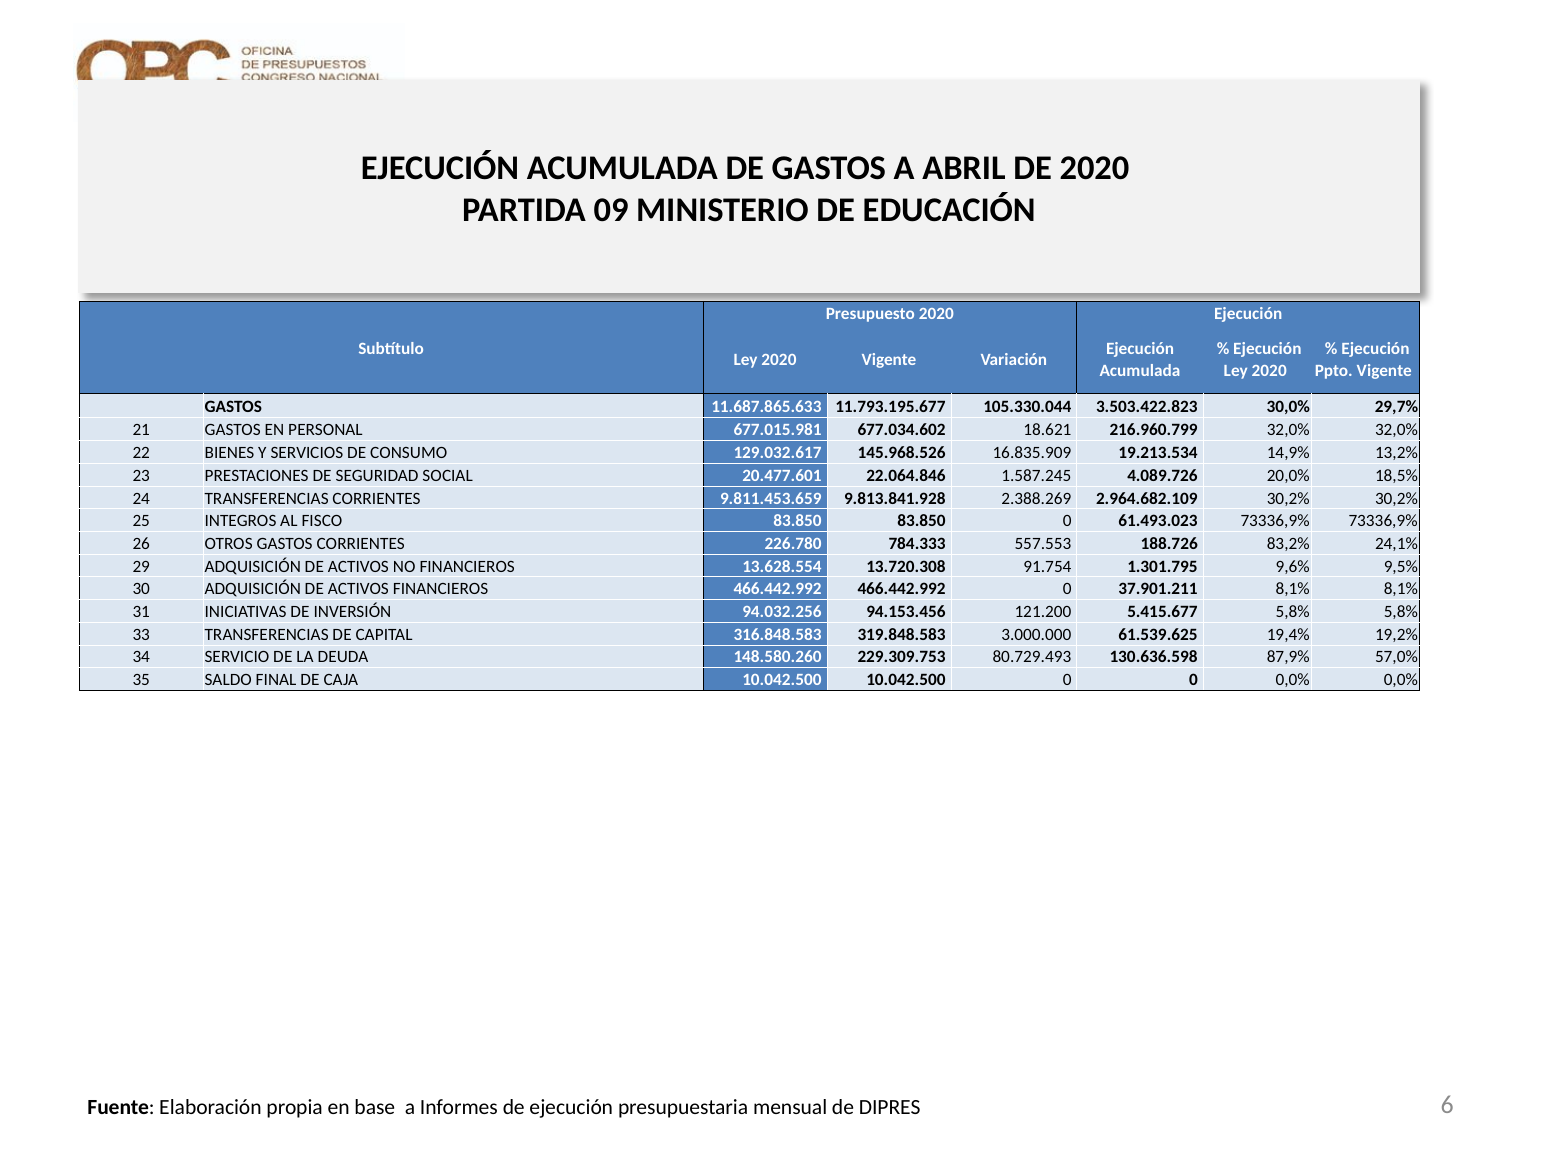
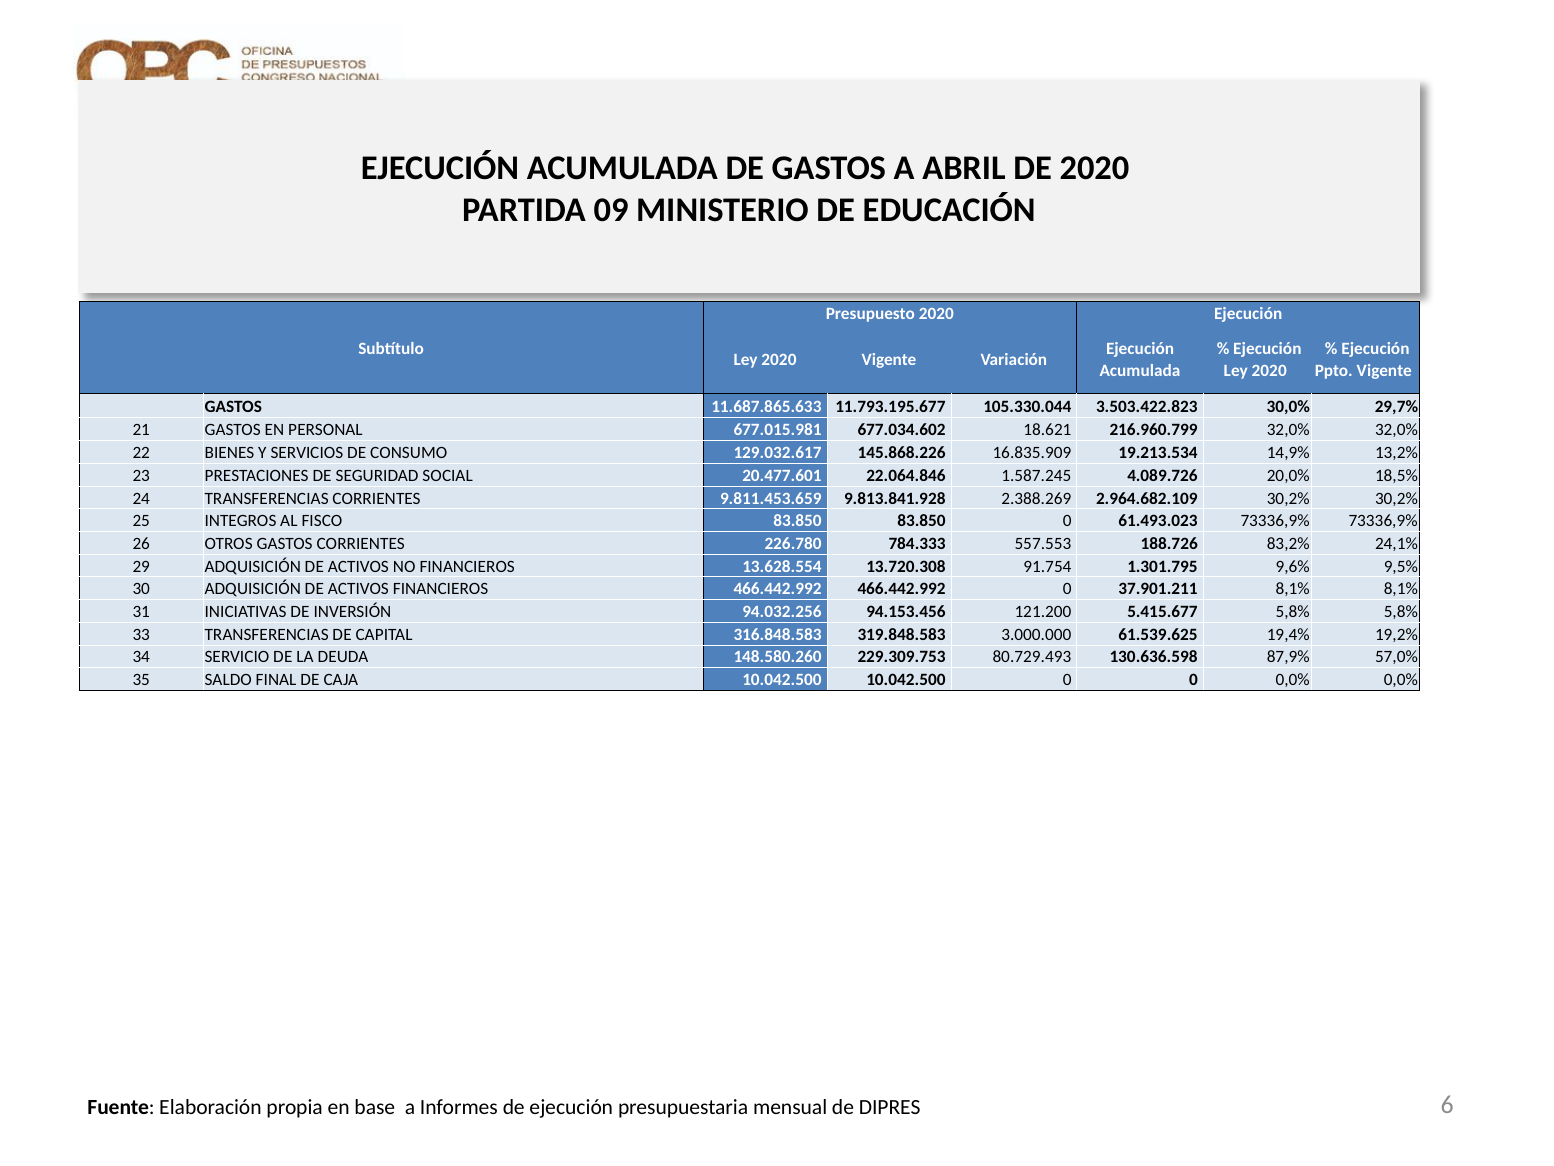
145.968.526: 145.968.526 -> 145.868.226
